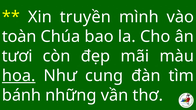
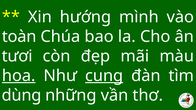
truyền: truyền -> hướng
cung underline: none -> present
bánh: bánh -> dùng
